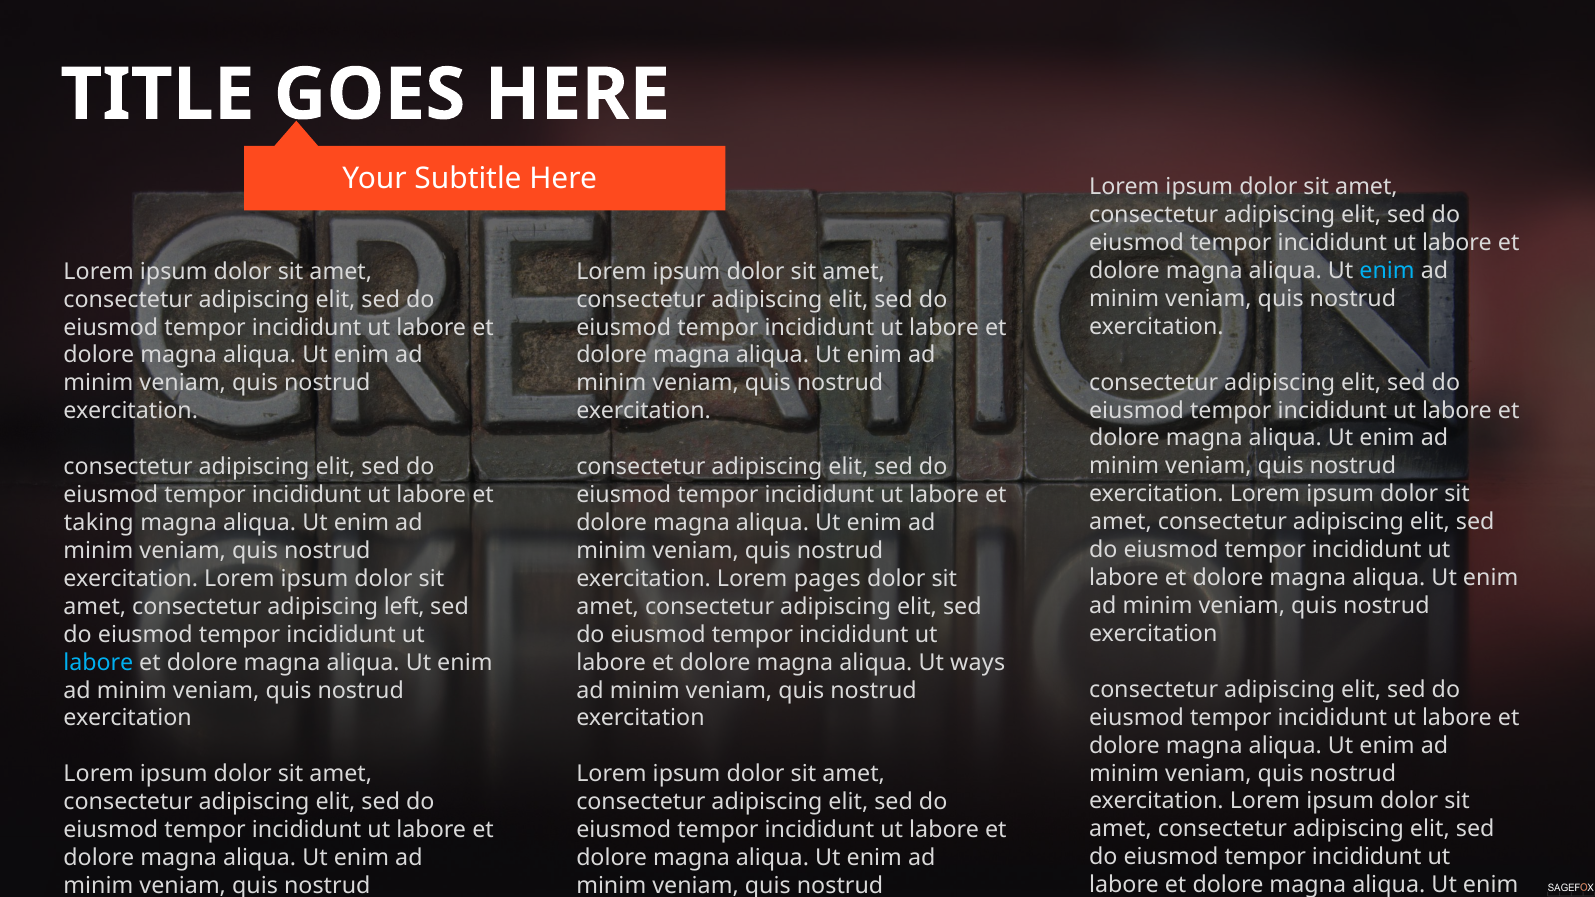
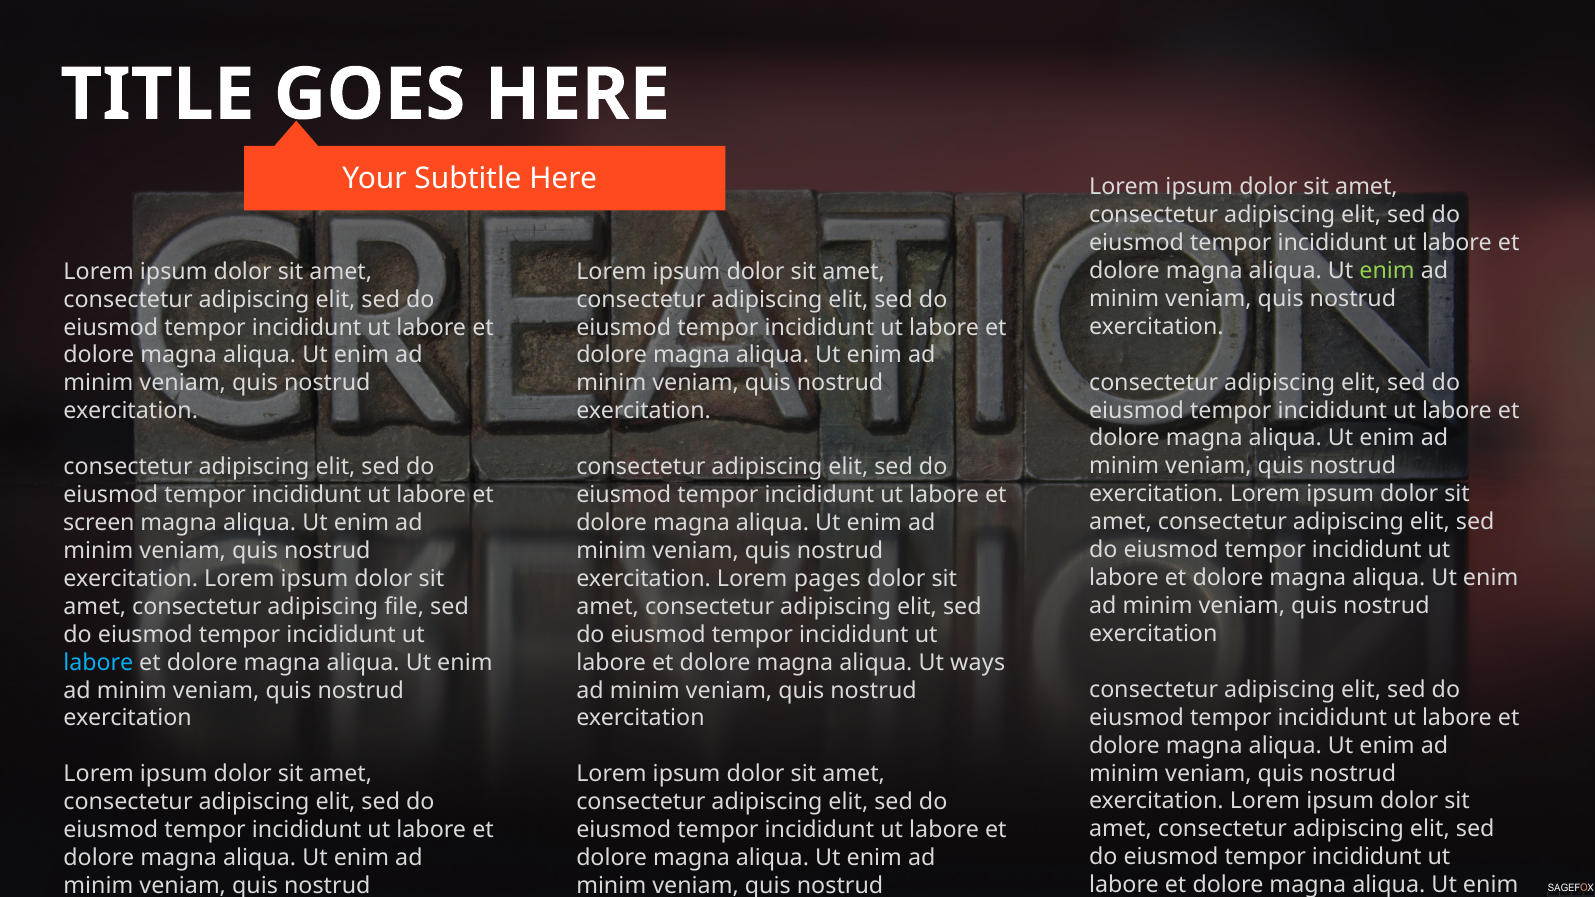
enim at (1387, 271) colour: light blue -> light green
taking: taking -> screen
left: left -> file
